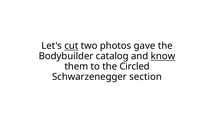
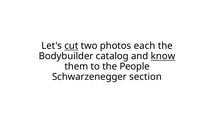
gave: gave -> each
Circled: Circled -> People
